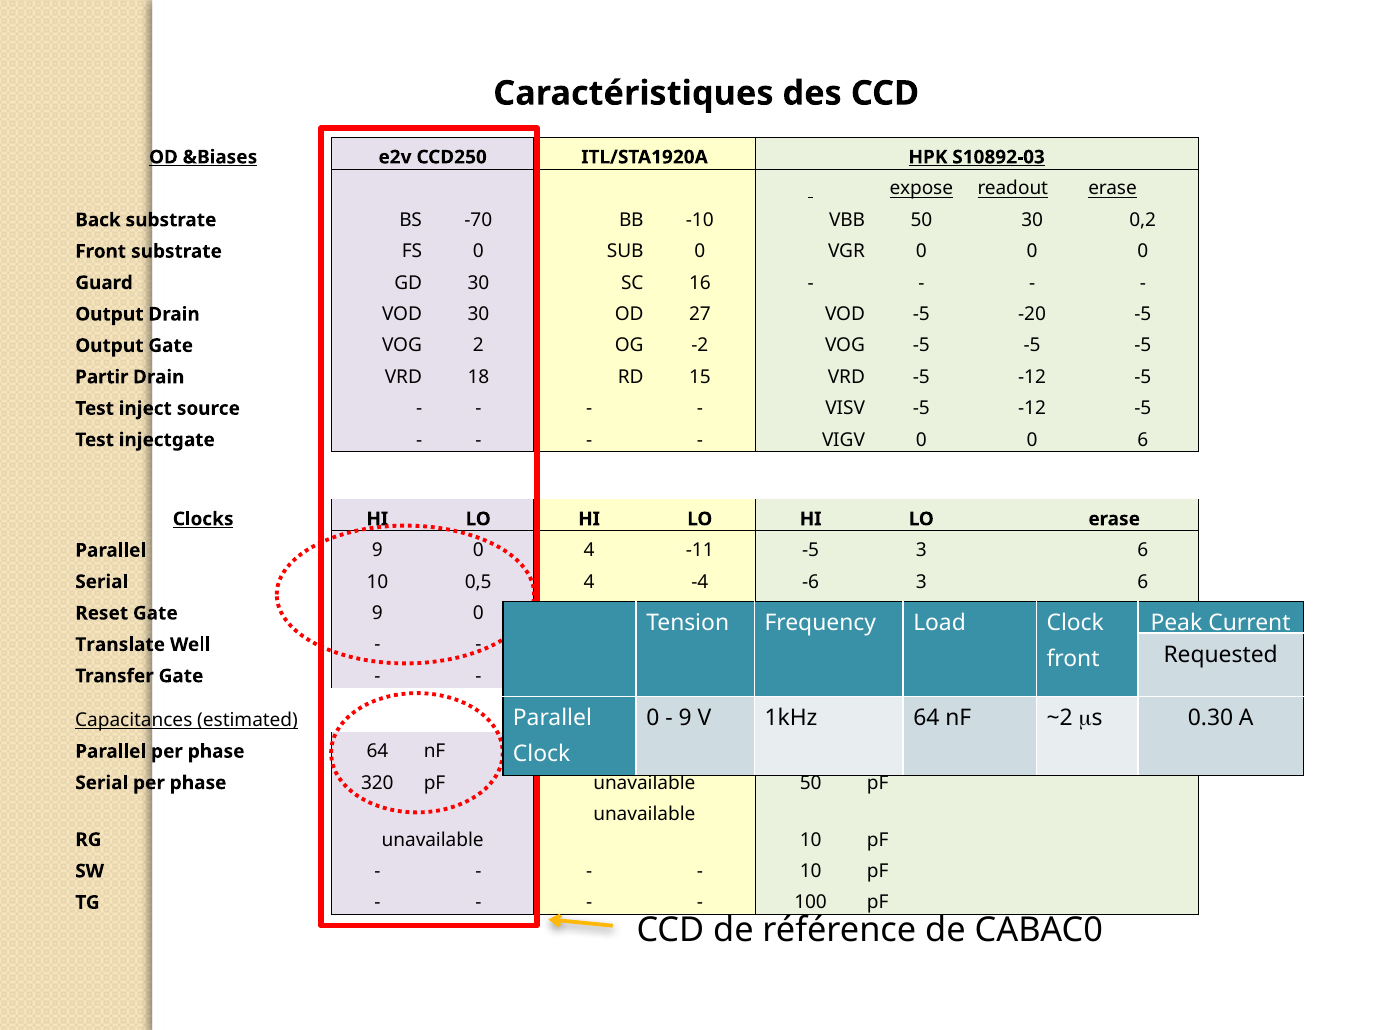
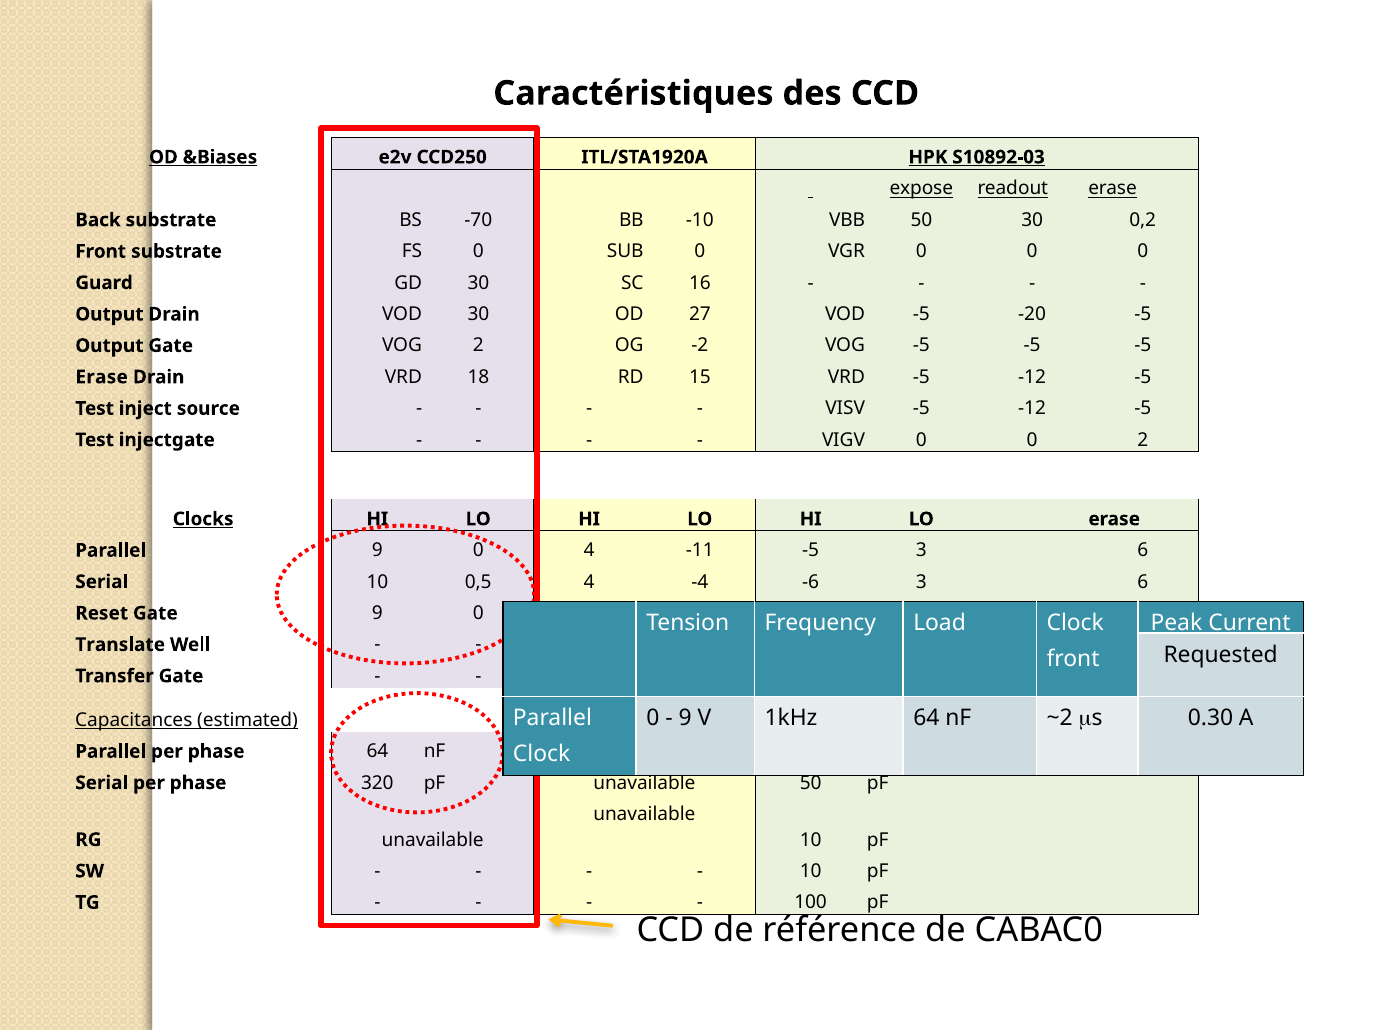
Partir at (102, 377): Partir -> Erase
0 6: 6 -> 2
